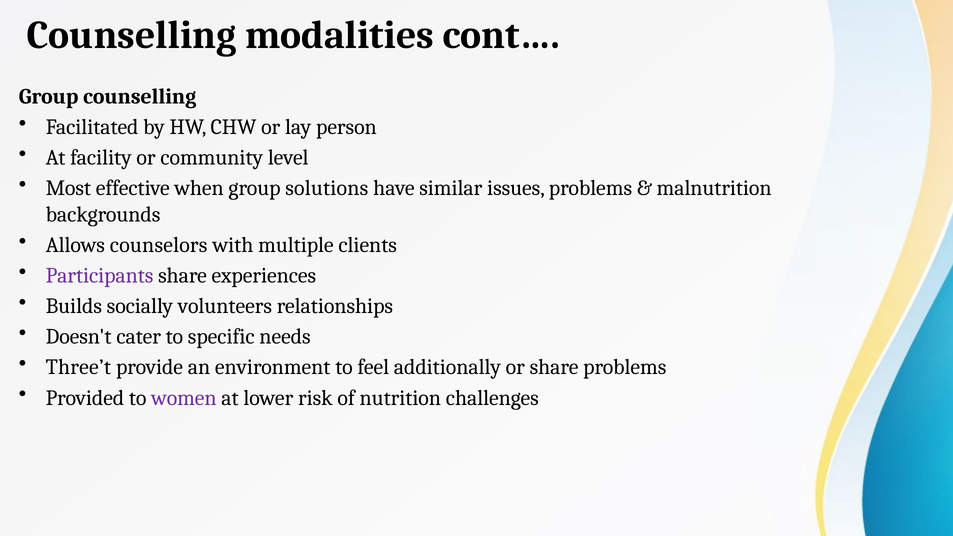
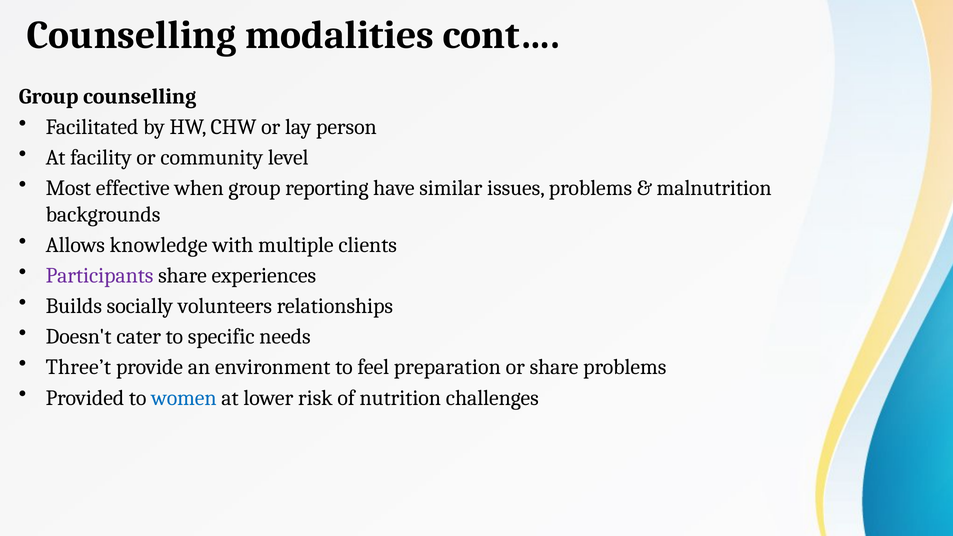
solutions: solutions -> reporting
counselors: counselors -> knowledge
additionally: additionally -> preparation
women colour: purple -> blue
